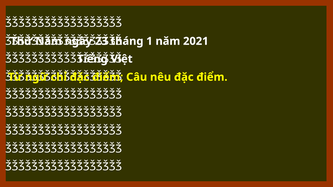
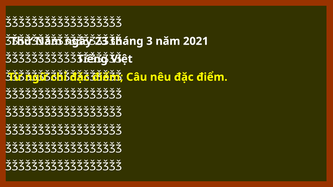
1: 1 -> 3
